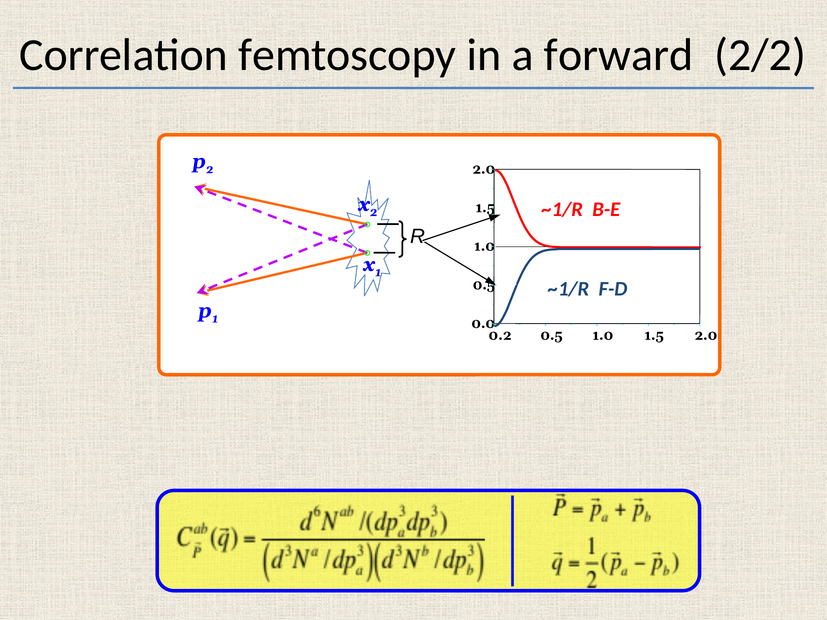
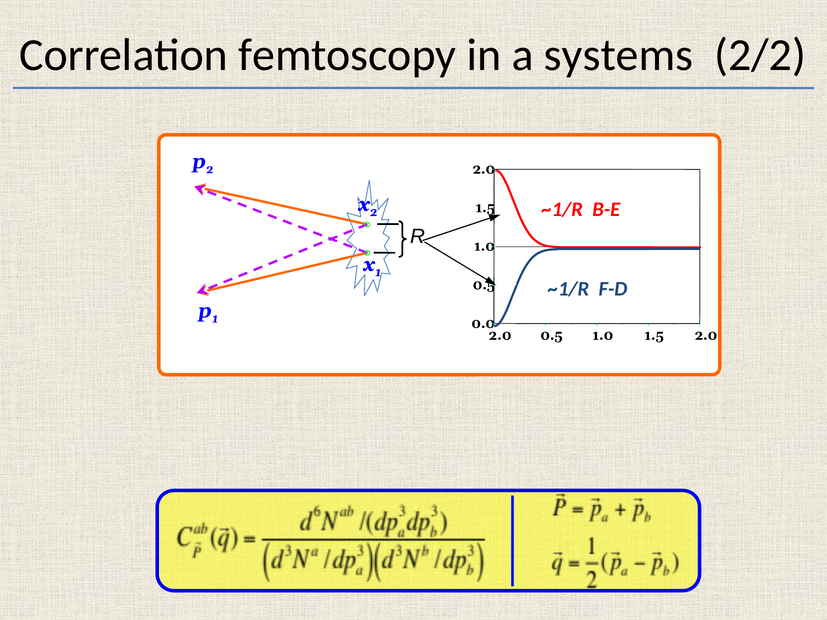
forward: forward -> systems
0.2 at (500, 335): 0.2 -> 2.0
